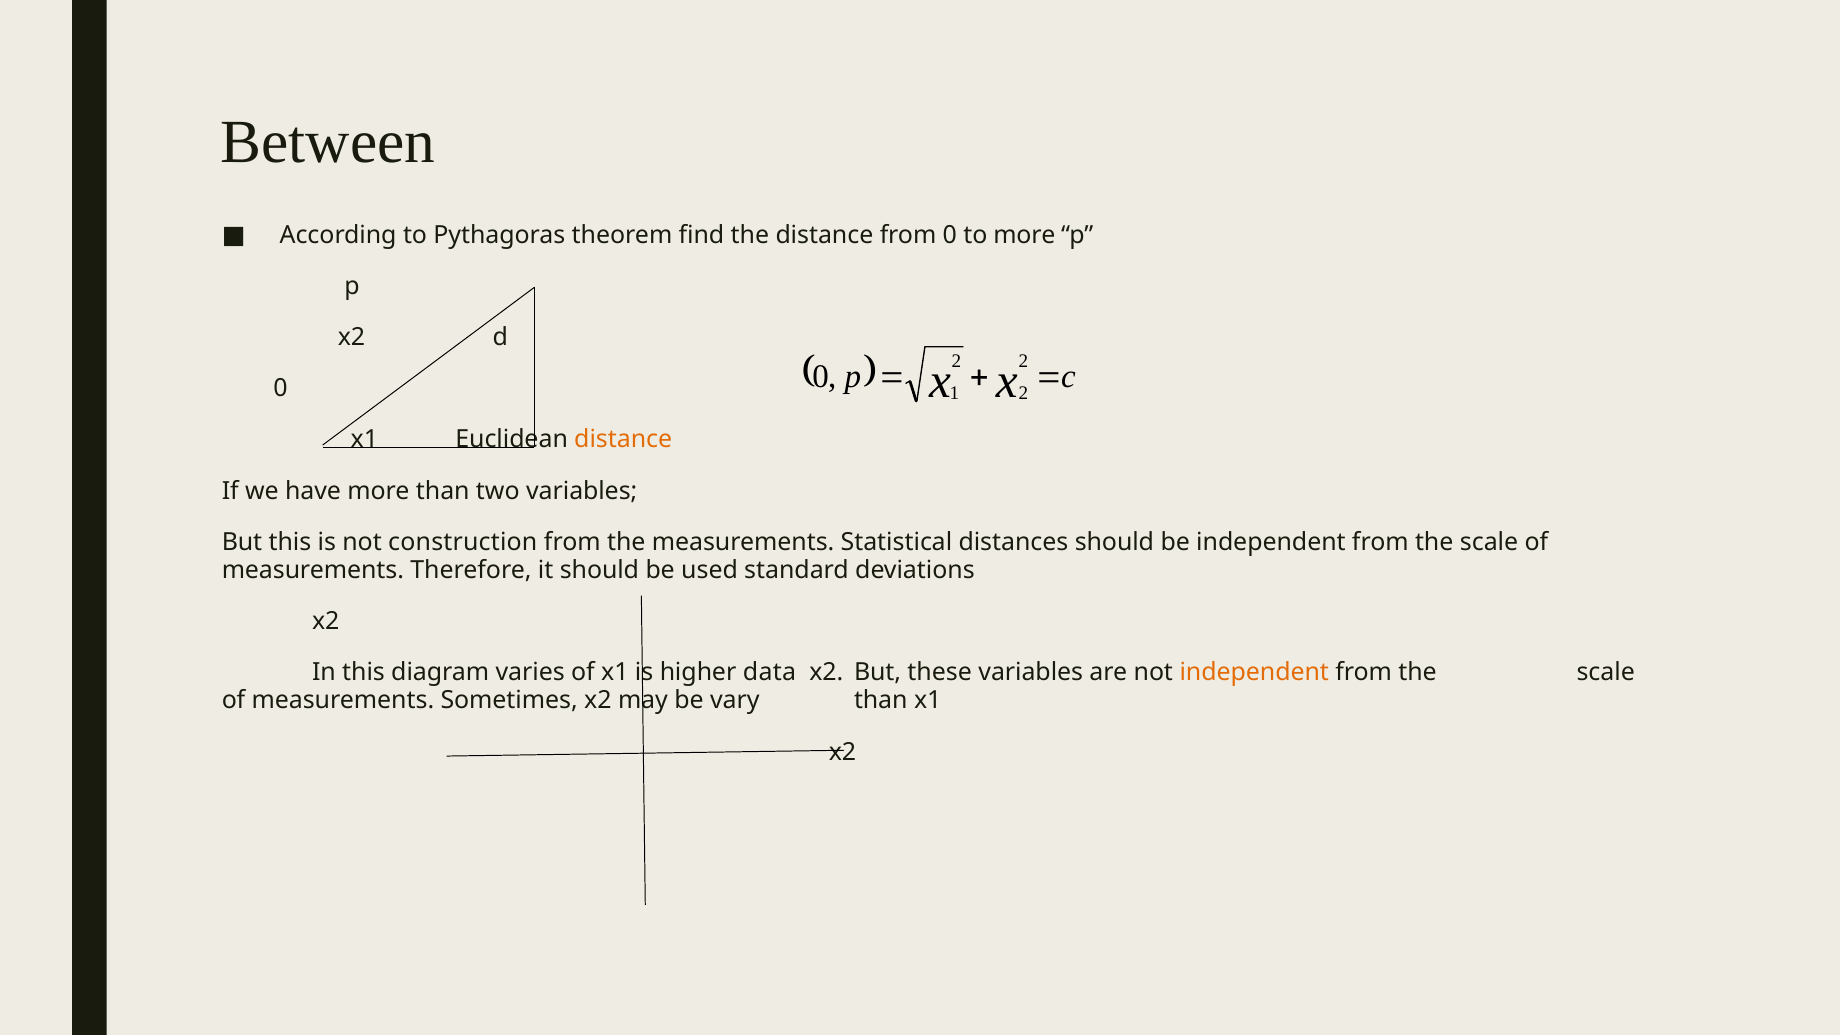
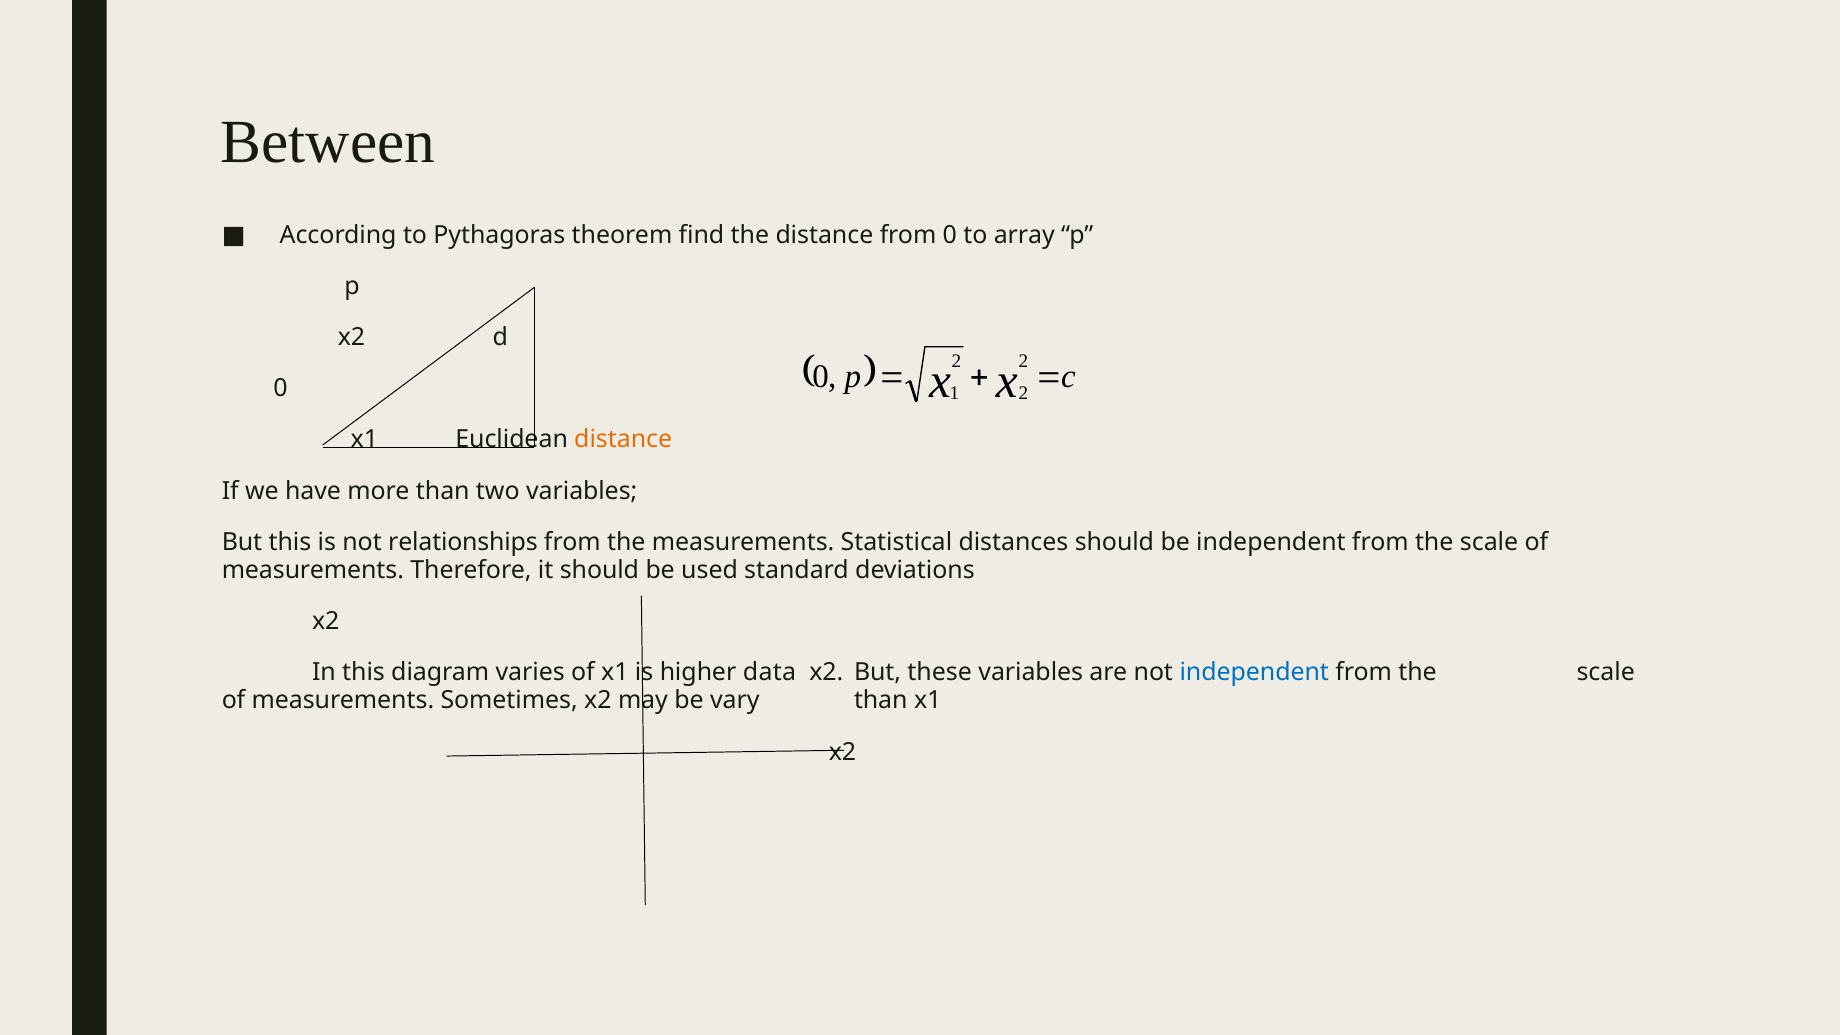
to more: more -> array
construction: construction -> relationships
independent at (1254, 673) colour: orange -> blue
